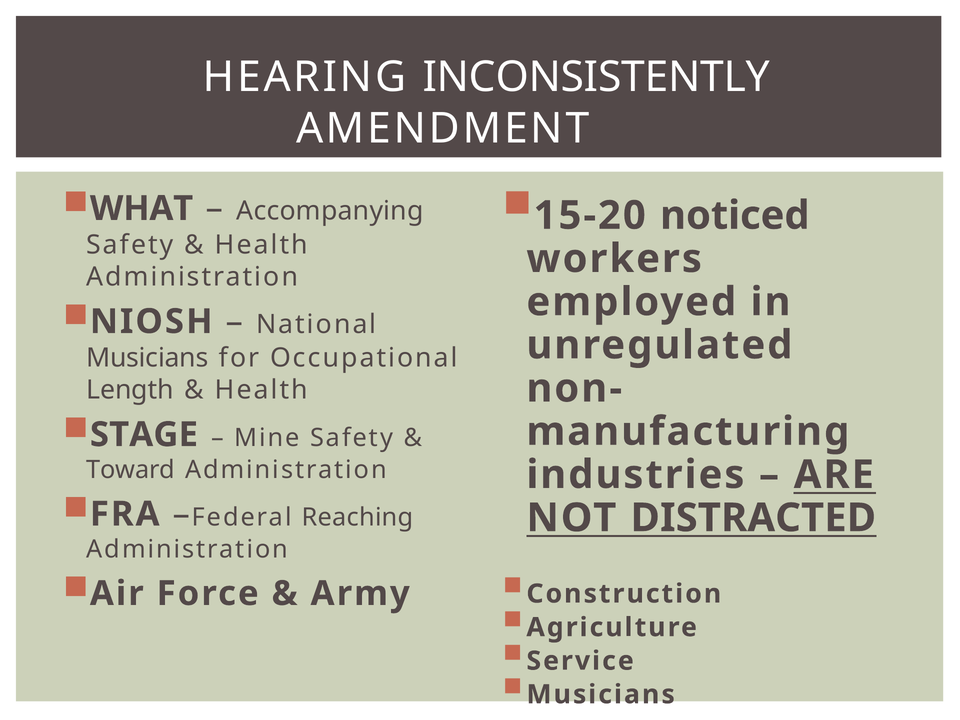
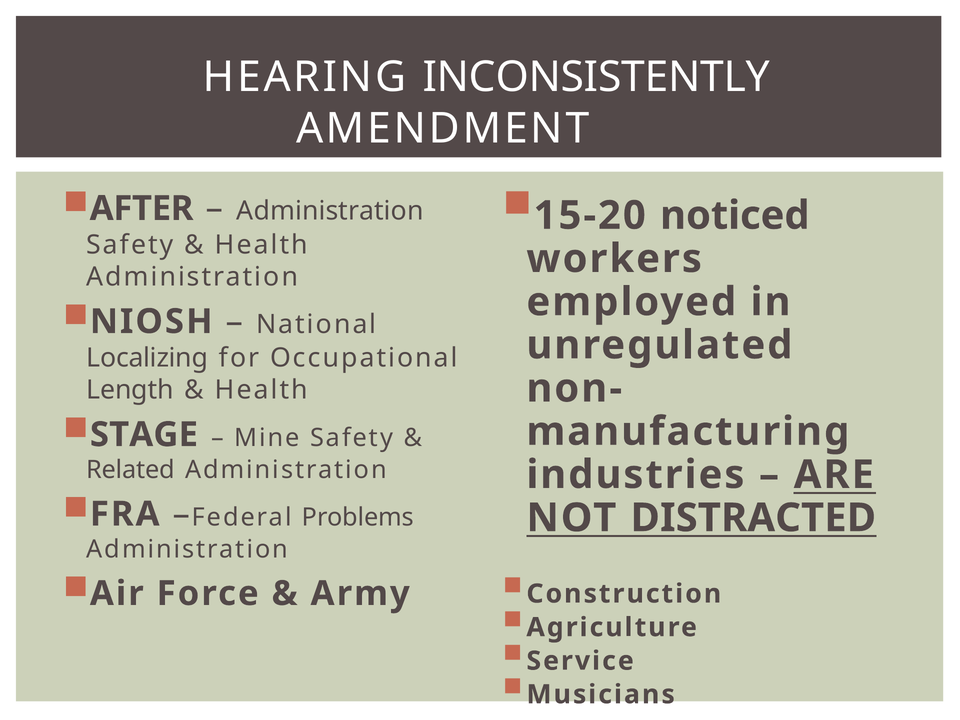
WHAT: WHAT -> AFTER
Accompanying at (330, 211): Accompanying -> Administration
Musicians at (147, 358): Musicians -> Localizing
Toward: Toward -> Related
Reaching: Reaching -> Problems
